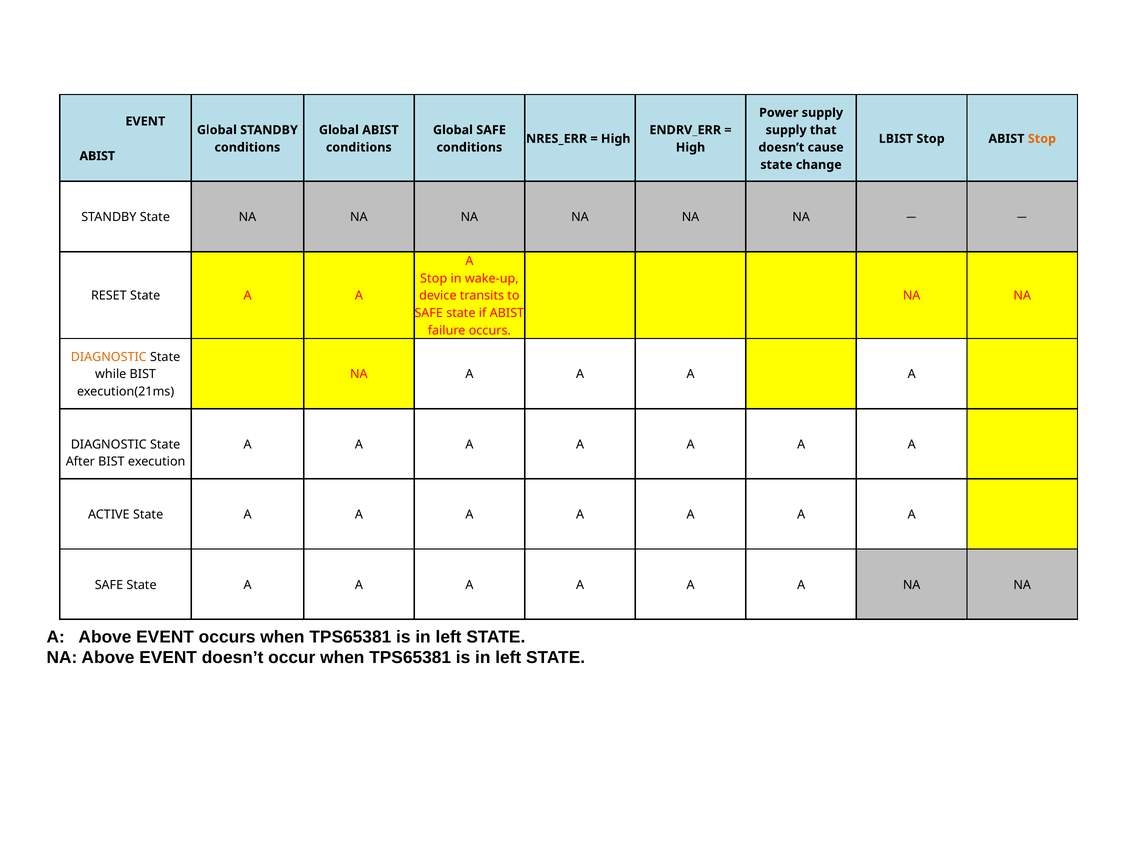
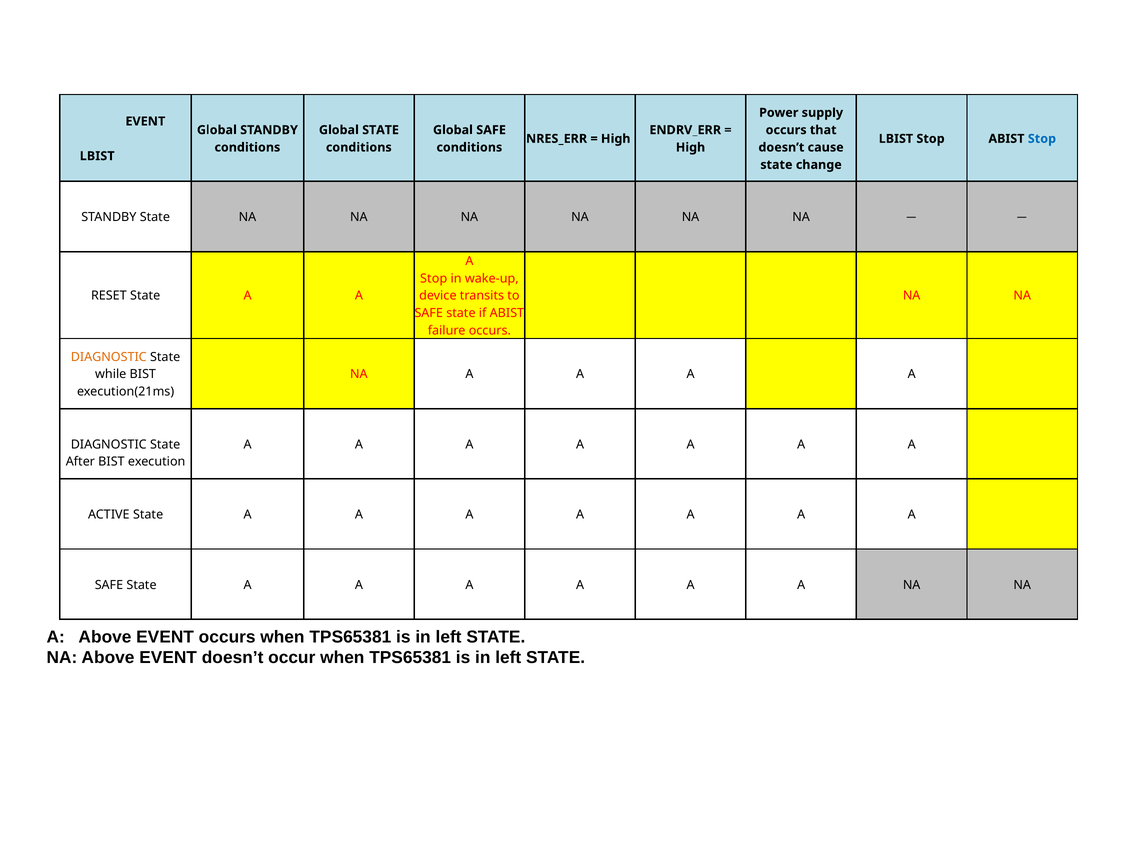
Global ABIST: ABIST -> STATE
supply at (786, 130): supply -> occurs
Stop at (1042, 139) colour: orange -> blue
ABIST at (97, 156): ABIST -> LBIST
